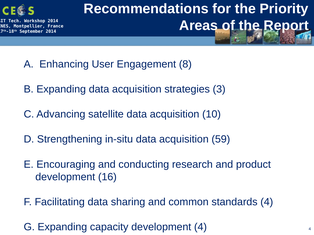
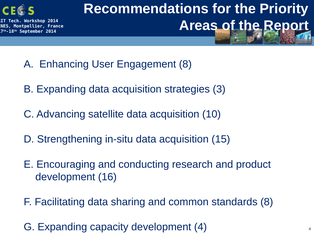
59: 59 -> 15
standards 4: 4 -> 8
